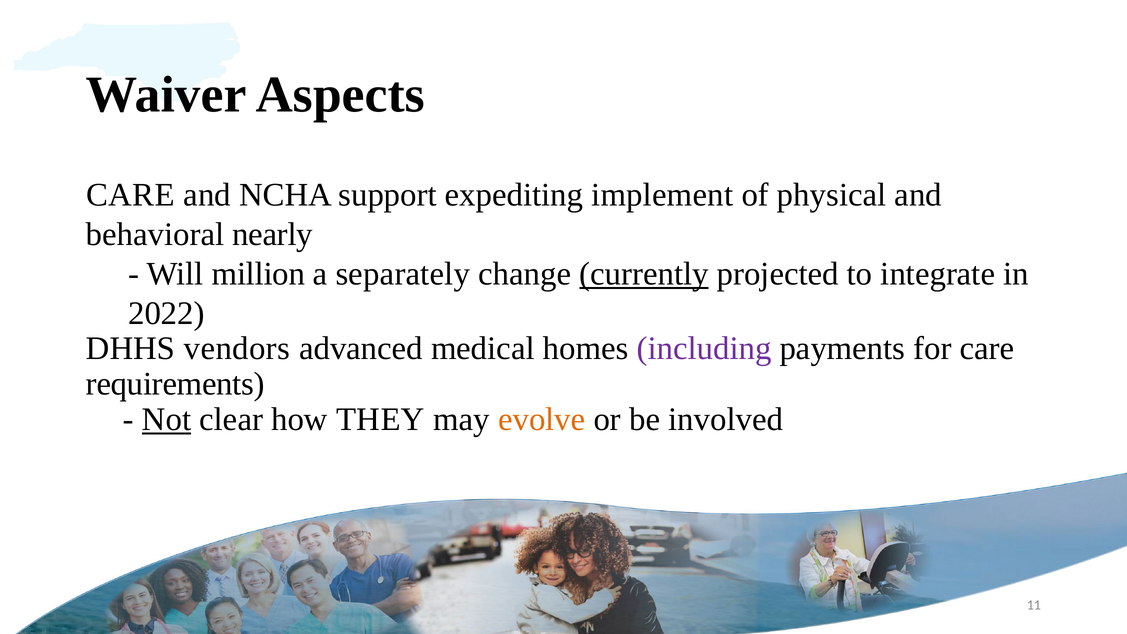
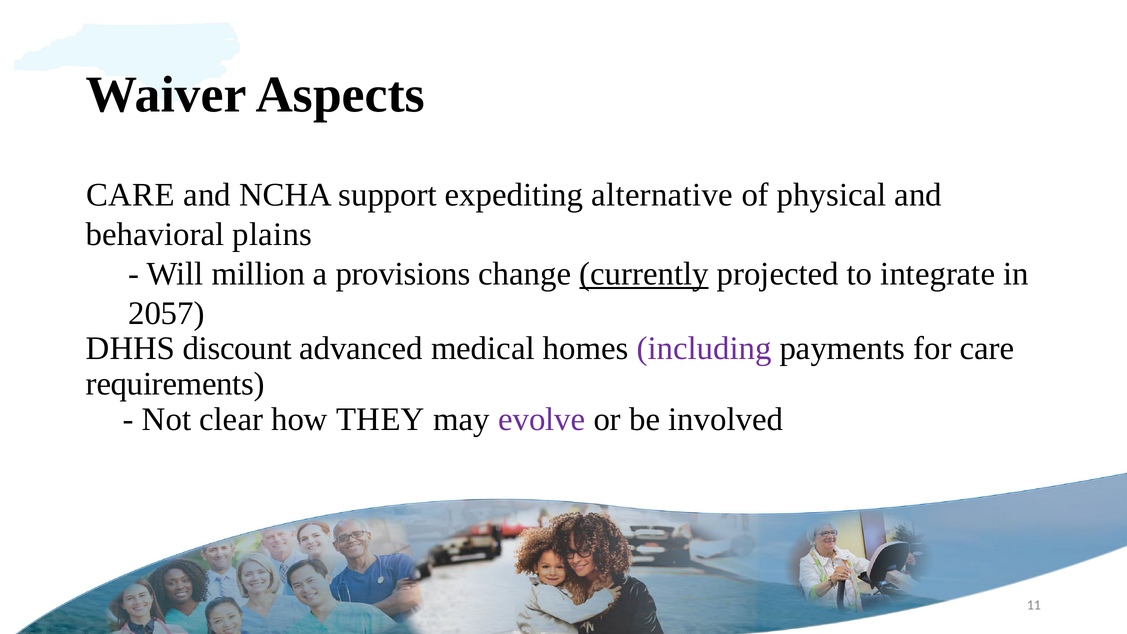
implement: implement -> alternative
nearly: nearly -> plains
separately: separately -> provisions
2022: 2022 -> 2057
vendors: vendors -> discount
Not underline: present -> none
evolve colour: orange -> purple
